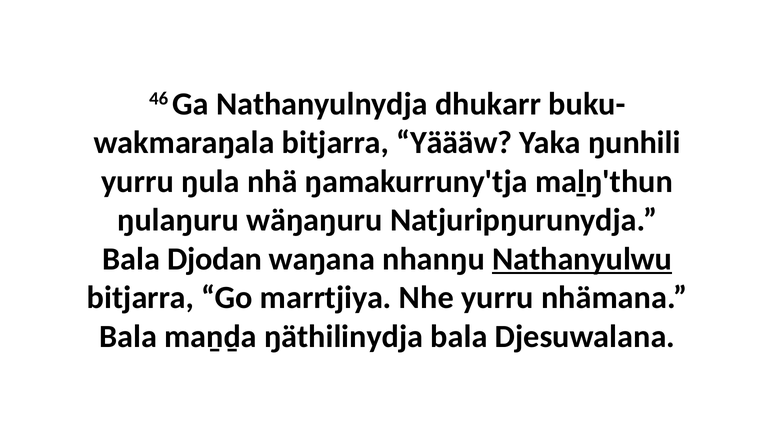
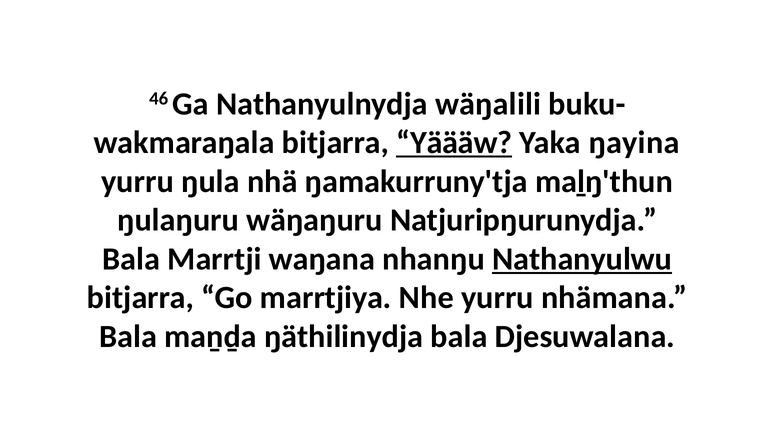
dhukarr: dhukarr -> wäŋalili
Yäääw underline: none -> present
ŋunhili: ŋunhili -> ŋayina
Djodan: Djodan -> Marrtji
